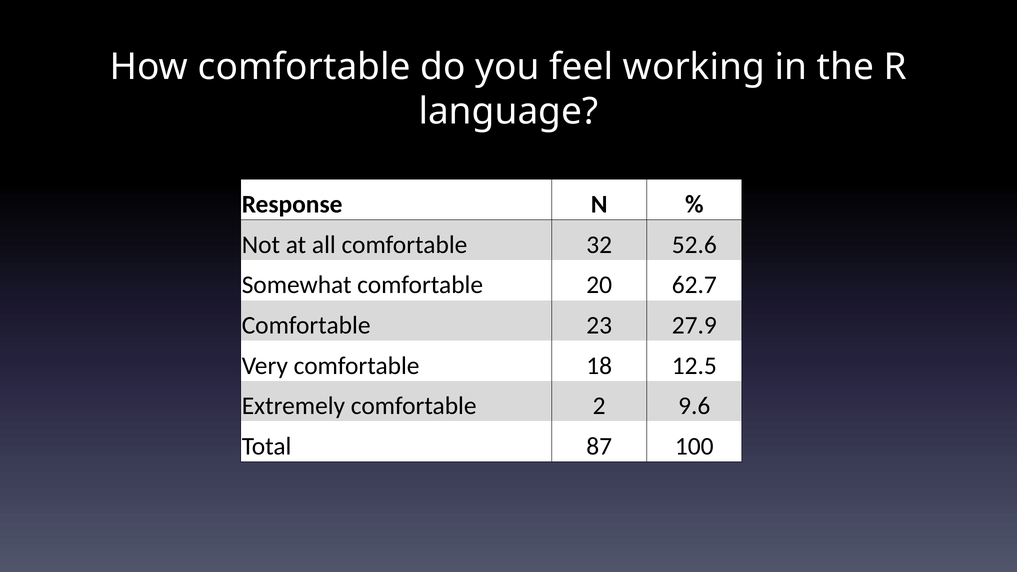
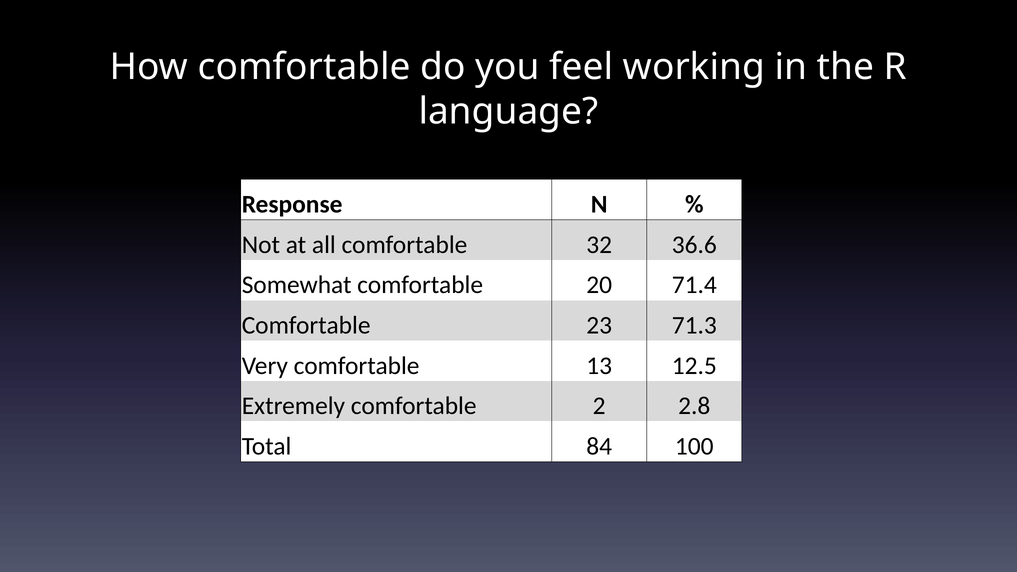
52.6: 52.6 -> 36.6
62.7: 62.7 -> 71.4
27.9: 27.9 -> 71.3
18: 18 -> 13
9.6: 9.6 -> 2.8
87: 87 -> 84
